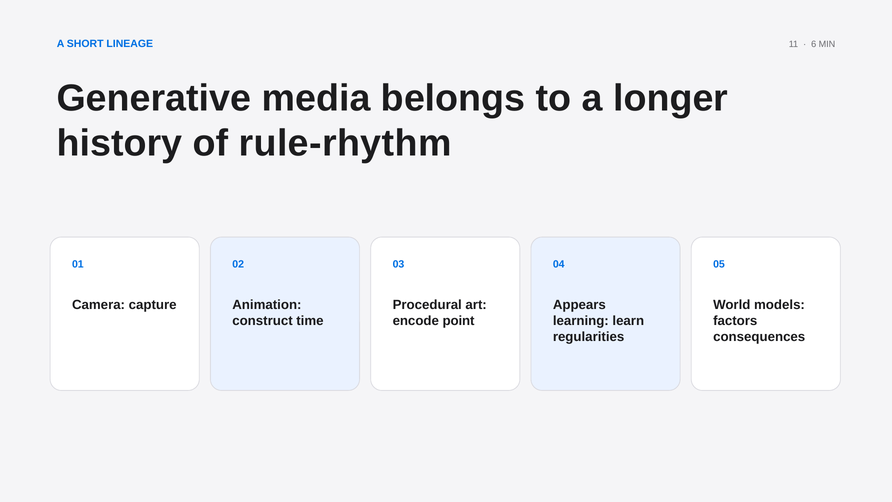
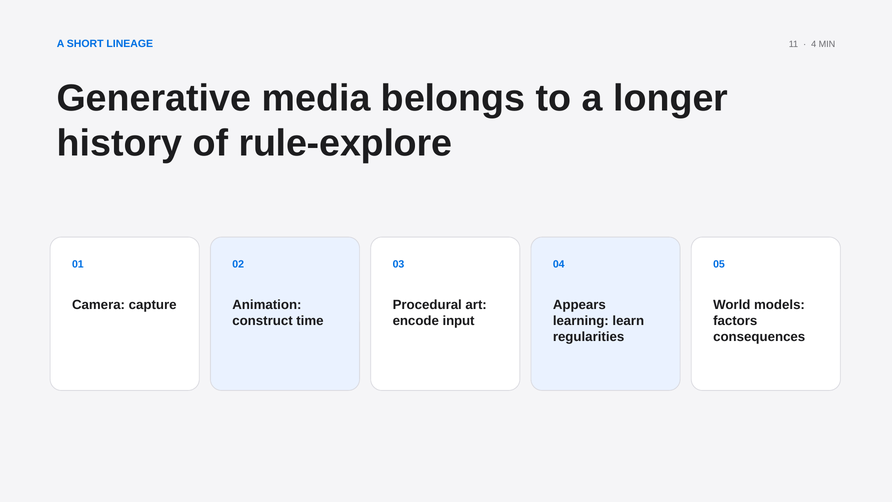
6: 6 -> 4
rule-rhythm: rule-rhythm -> rule-explore
point: point -> input
